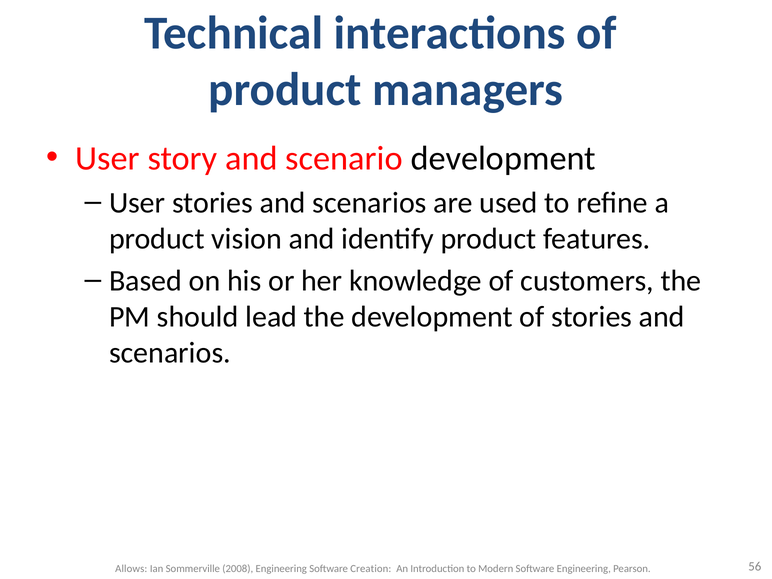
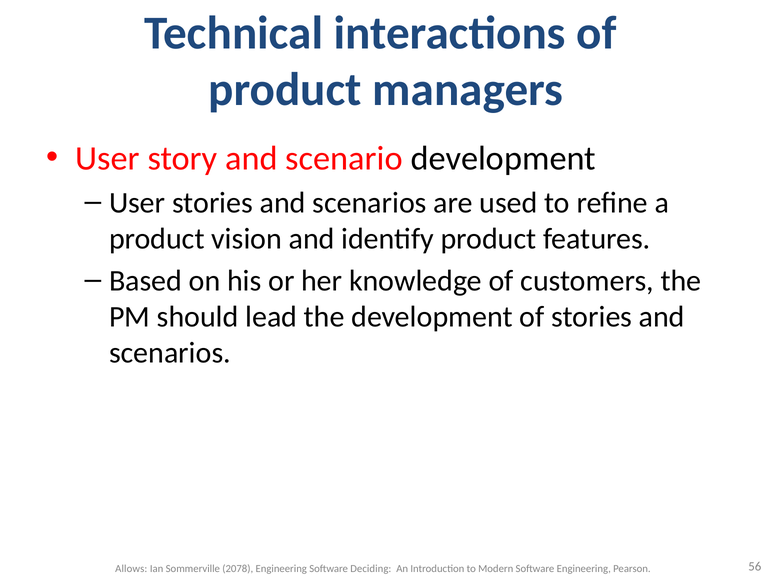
2008: 2008 -> 2078
Creation: Creation -> Deciding
